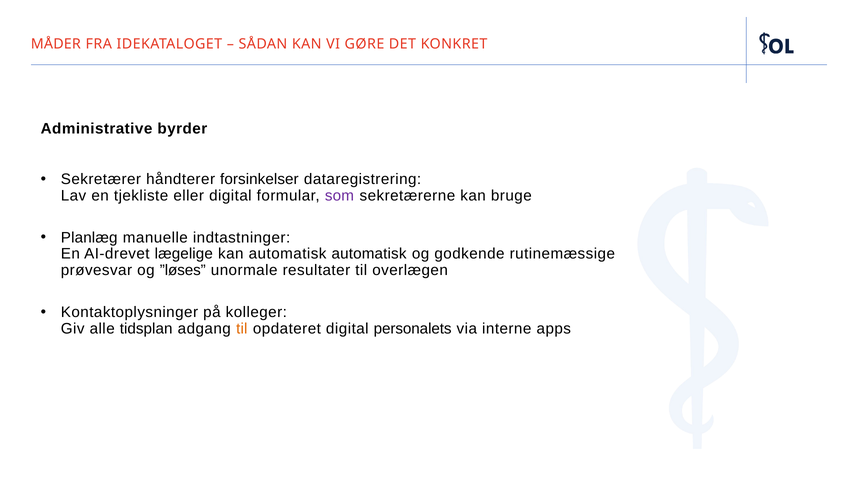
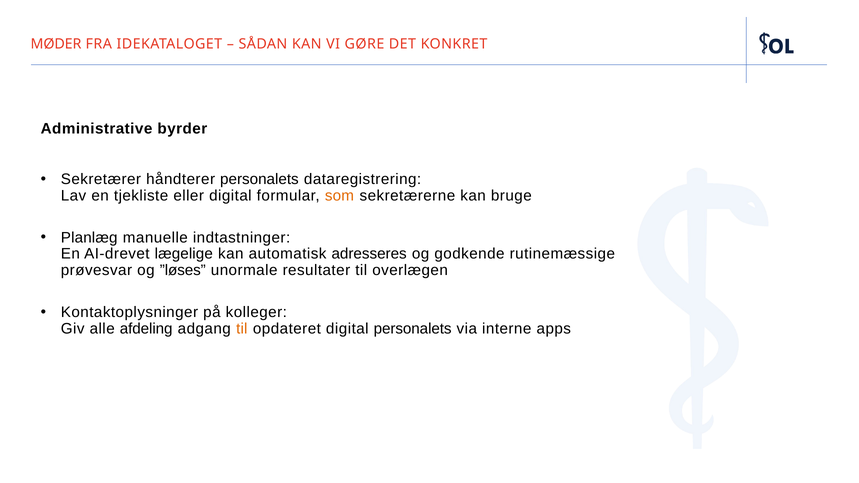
MÅDER: MÅDER -> MØDER
håndterer forsinkelser: forsinkelser -> personalets
som colour: purple -> orange
automatisk automatisk: automatisk -> adresseres
tidsplan: tidsplan -> afdeling
